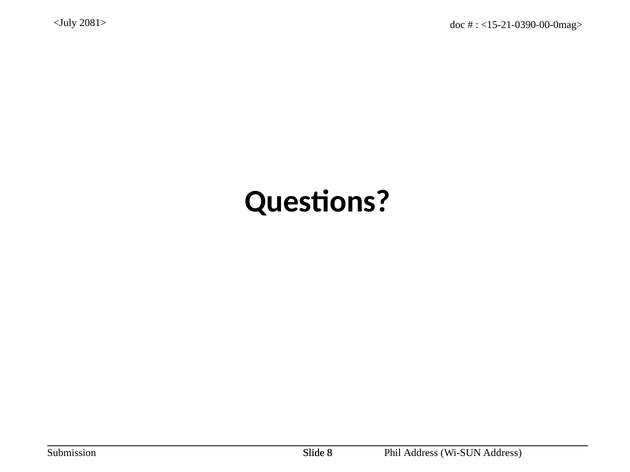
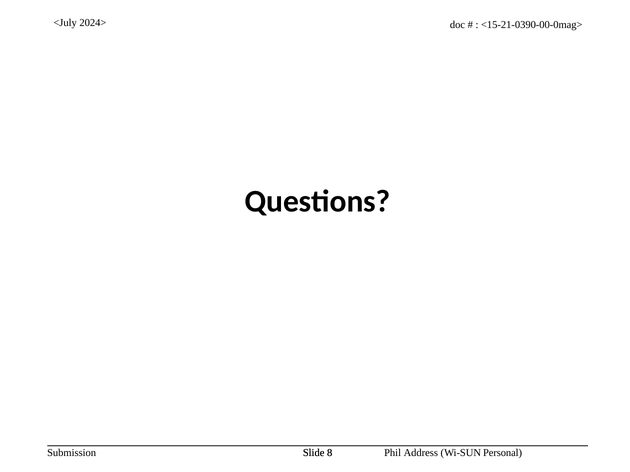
2081>: 2081> -> 2024>
Wi-SUN Address: Address -> Personal
